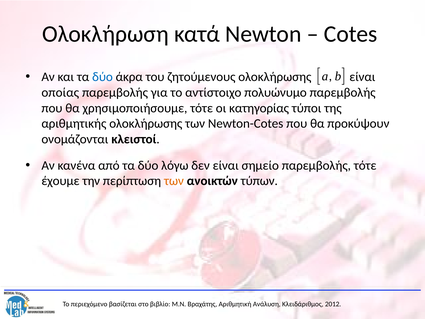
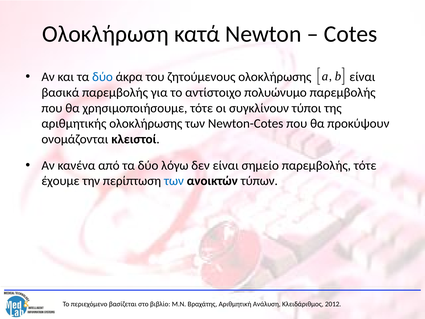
οποίας: οποίας -> βασικά
κατηγορίας: κατηγορίας -> συγκλίνουν
των at (174, 181) colour: orange -> blue
